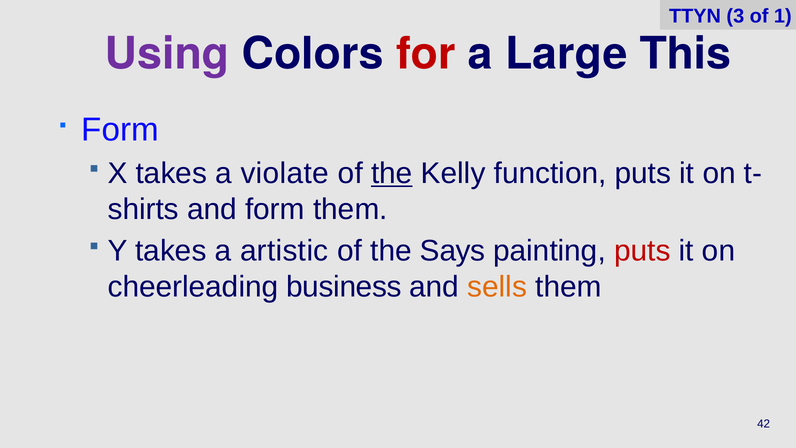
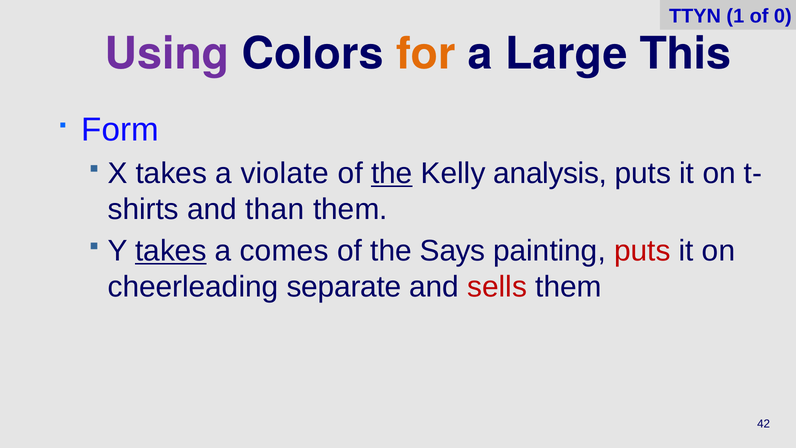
3: 3 -> 1
1: 1 -> 0
for colour: red -> orange
function: function -> analysis
and form: form -> than
takes at (171, 251) underline: none -> present
artistic: artistic -> comes
business: business -> separate
sells colour: orange -> red
